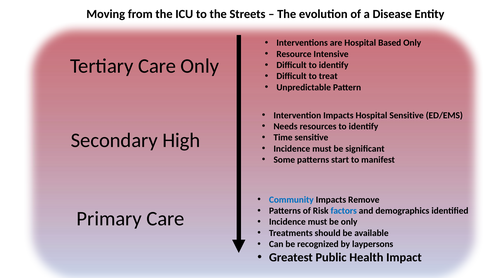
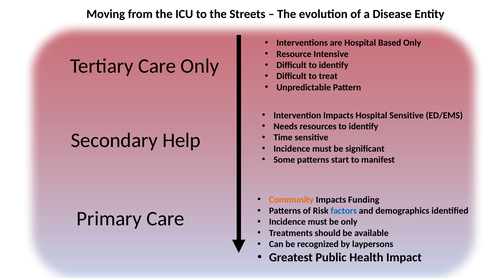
High: High -> Help
Community colour: blue -> orange
Remove: Remove -> Funding
